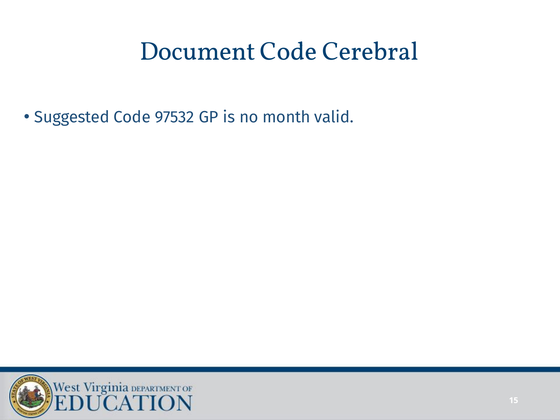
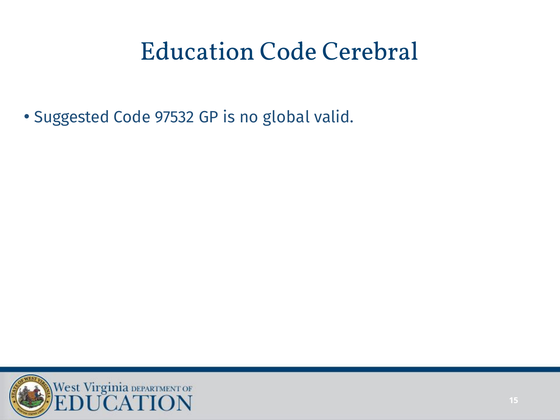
Document: Document -> Education
month: month -> global
